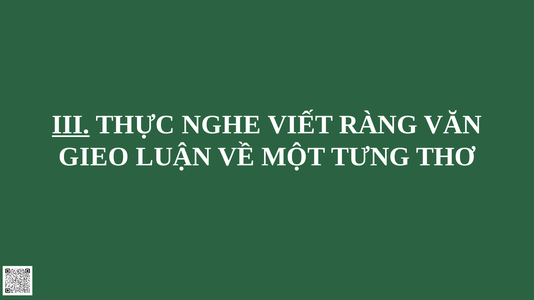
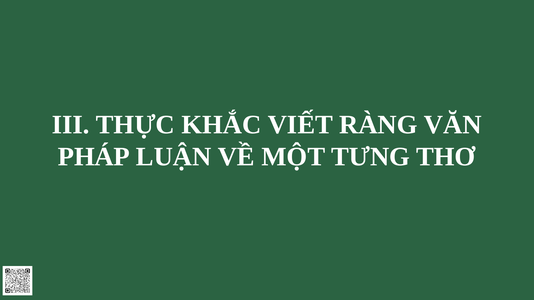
III underline: present -> none
NGHE: NGHE -> KHẮC
GIEO: GIEO -> PHÁP
